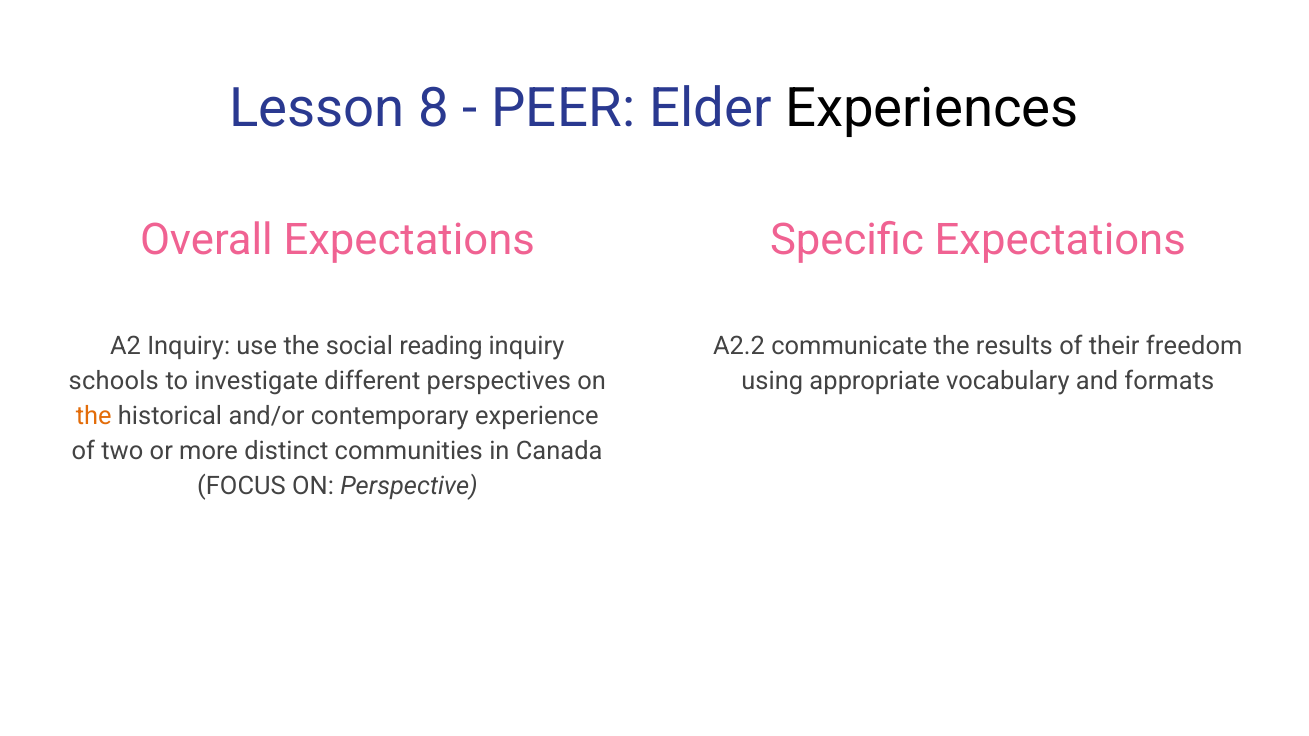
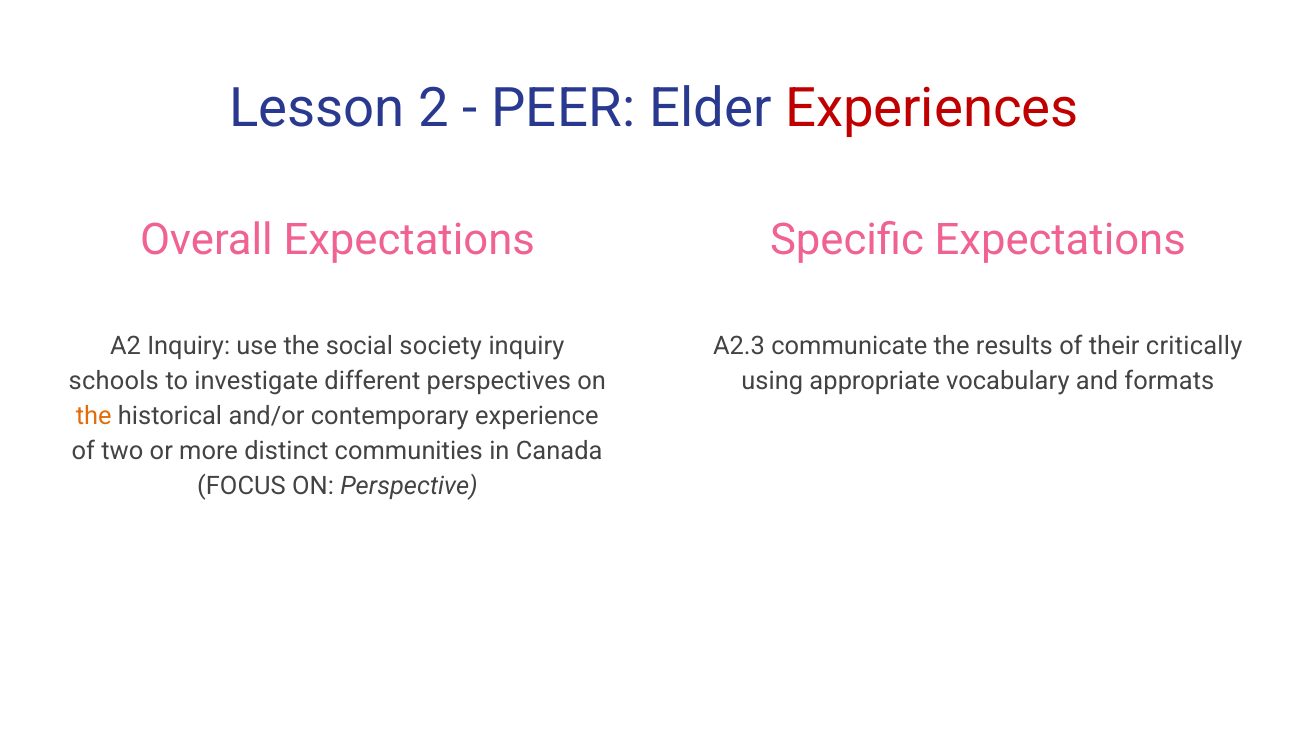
8: 8 -> 2
Experiences colour: black -> red
reading: reading -> society
A2.2: A2.2 -> A2.3
freedom: freedom -> critically
